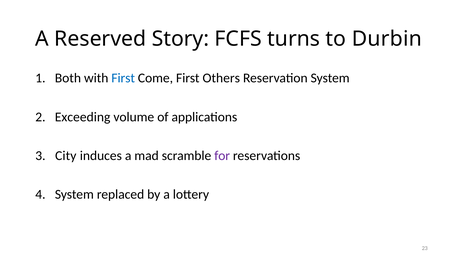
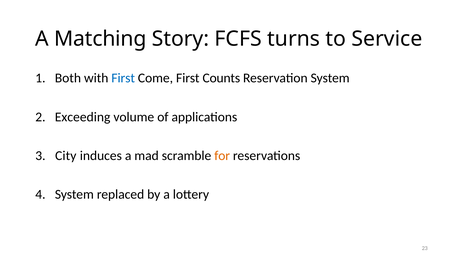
Reserved: Reserved -> Matching
Durbin: Durbin -> Service
Others: Others -> Counts
for colour: purple -> orange
